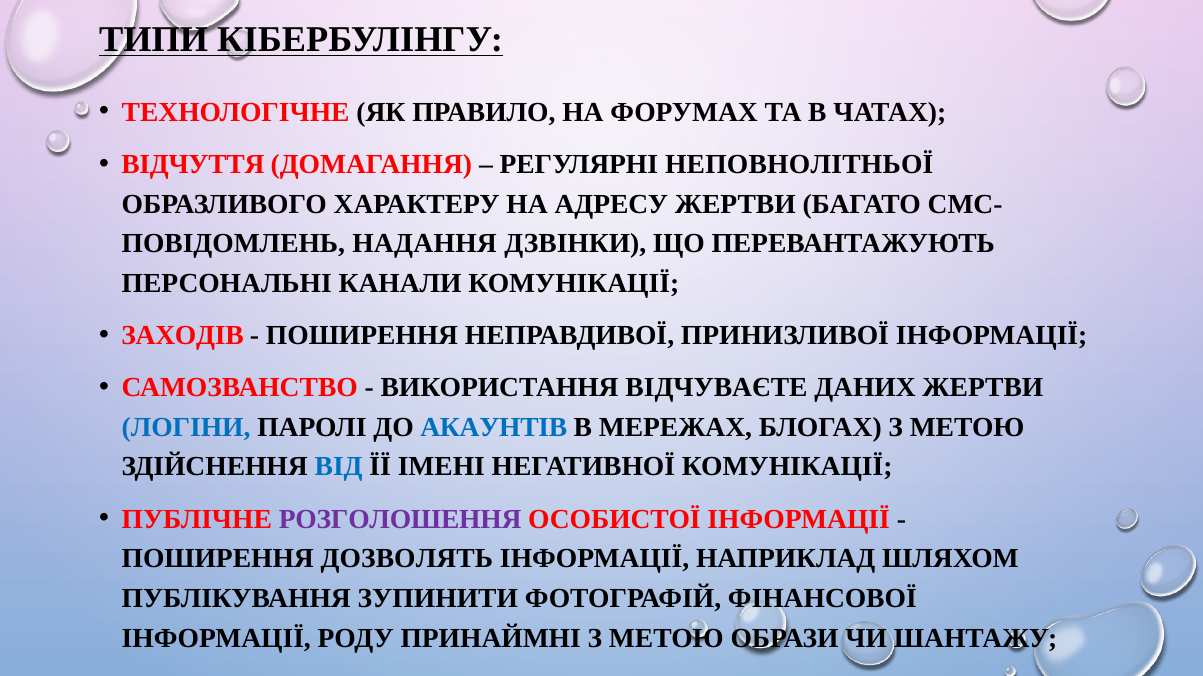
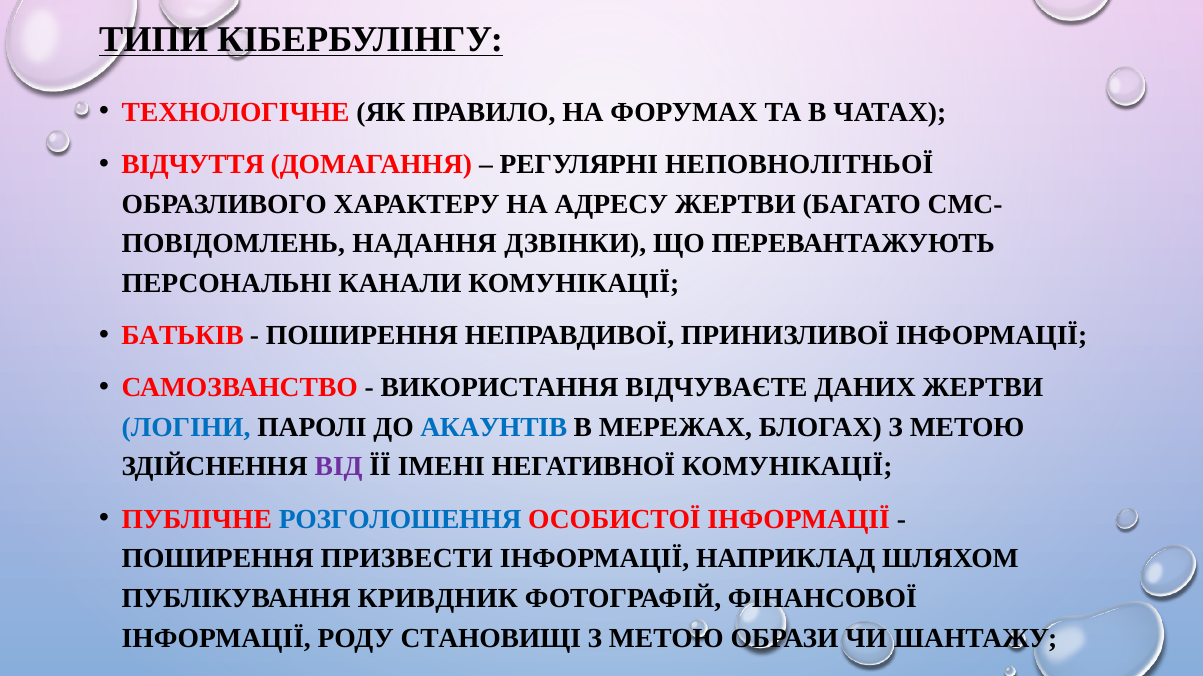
ЗАХОДІВ: ЗАХОДІВ -> БАТЬКІВ
ВІД colour: blue -> purple
РОЗГОЛОШЕННЯ colour: purple -> blue
ДОЗВОЛЯТЬ: ДОЗВОЛЯТЬ -> ПРИЗВЕСТИ
ЗУПИНИТИ: ЗУПИНИТИ -> КРИВДНИК
ПРИНАЙМНІ: ПРИНАЙМНІ -> СТАНОВИЩІ
